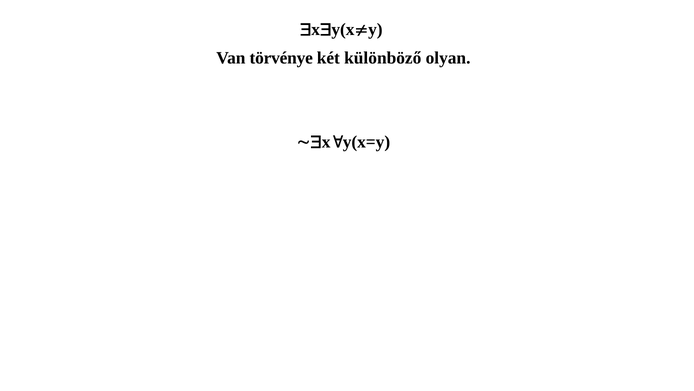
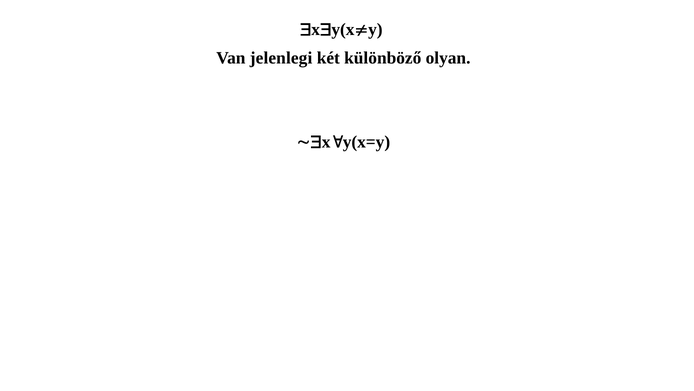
törvénye: törvénye -> jelenlegi
